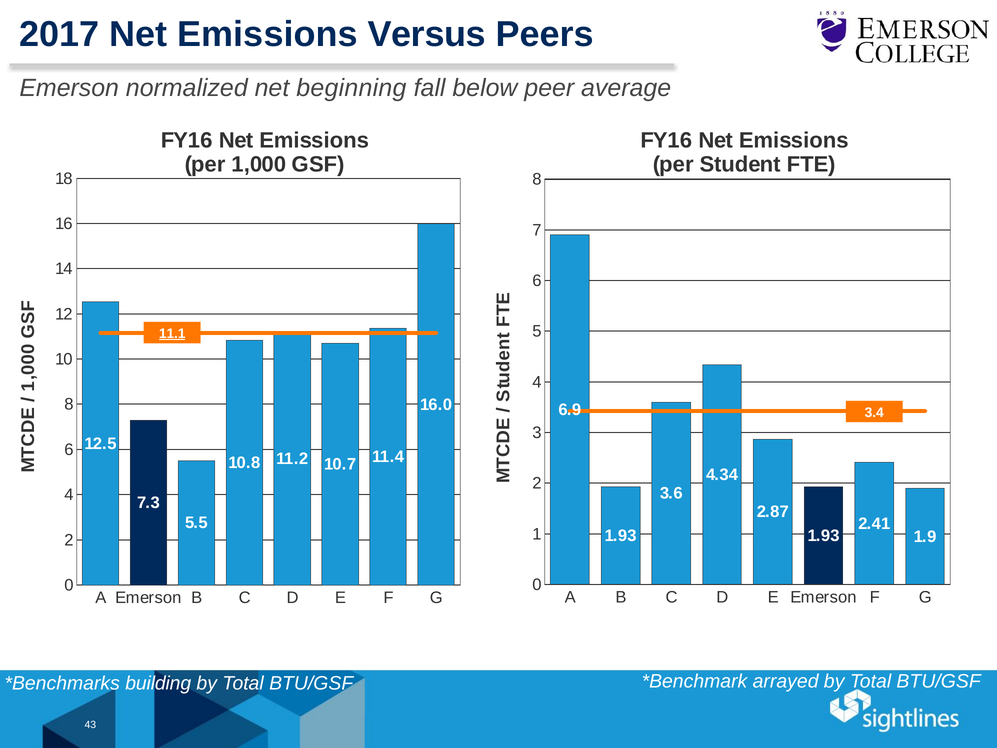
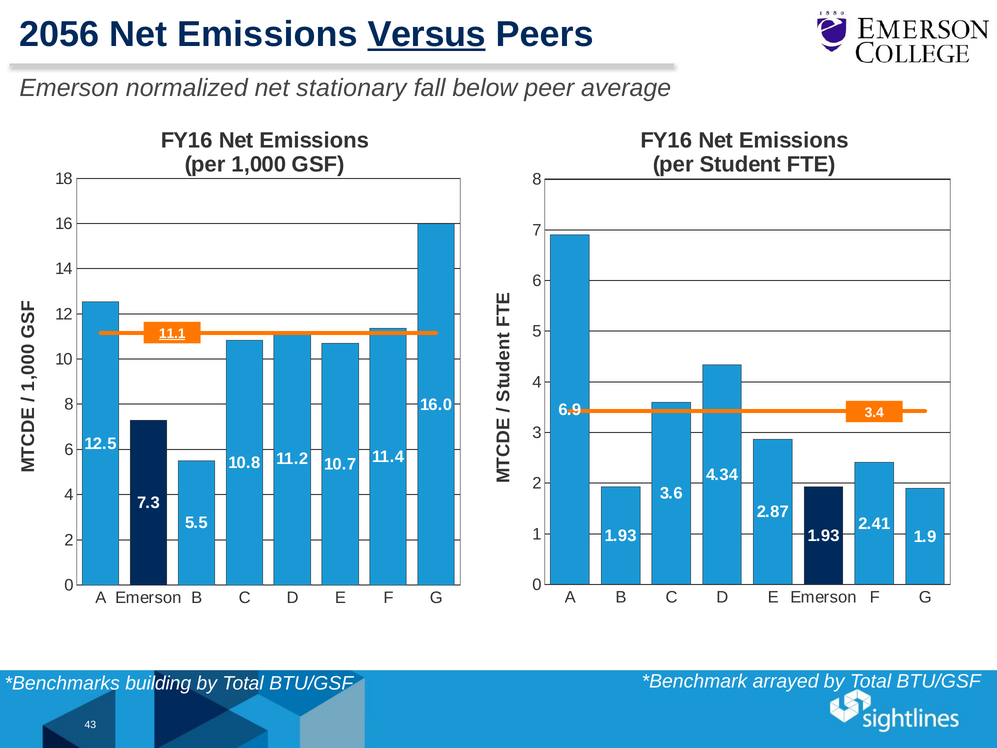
2017: 2017 -> 2056
Versus underline: none -> present
beginning: beginning -> stationary
